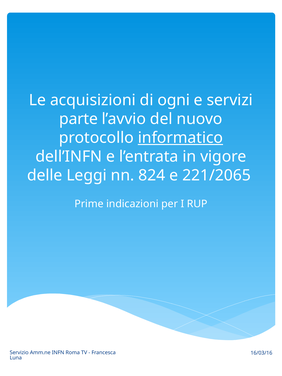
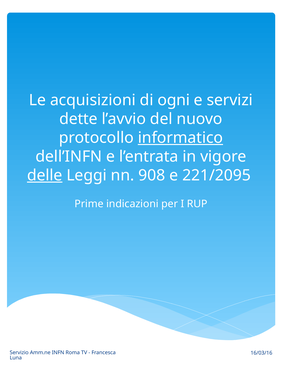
parte: parte -> dette
delle underline: none -> present
824: 824 -> 908
221/2065: 221/2065 -> 221/2095
